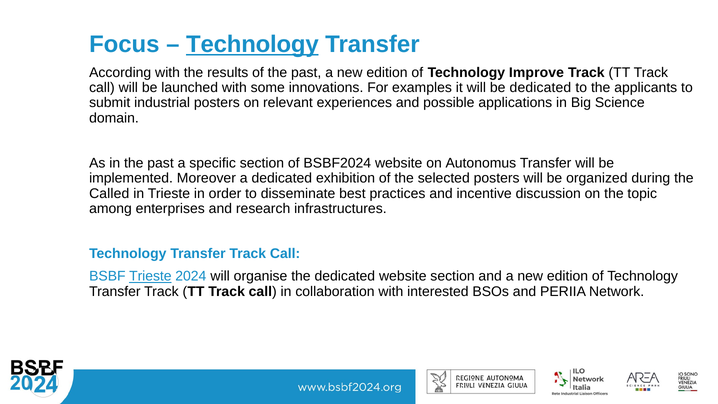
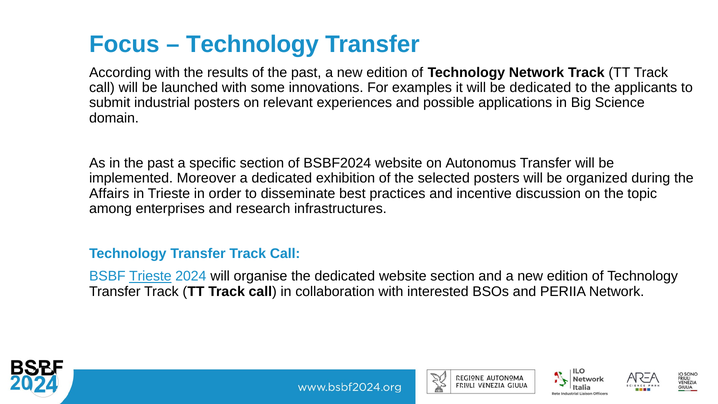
Technology at (252, 45) underline: present -> none
Technology Improve: Improve -> Network
Called: Called -> Affairs
